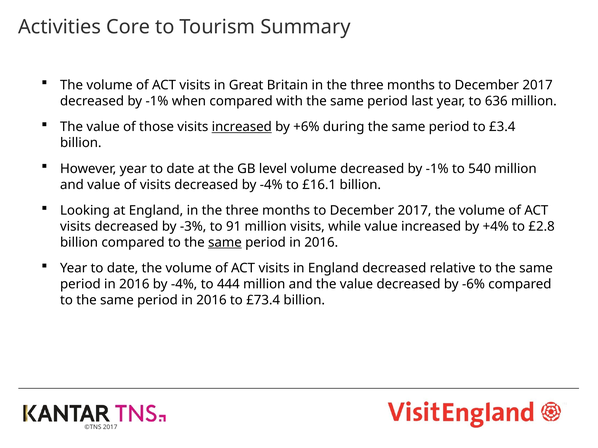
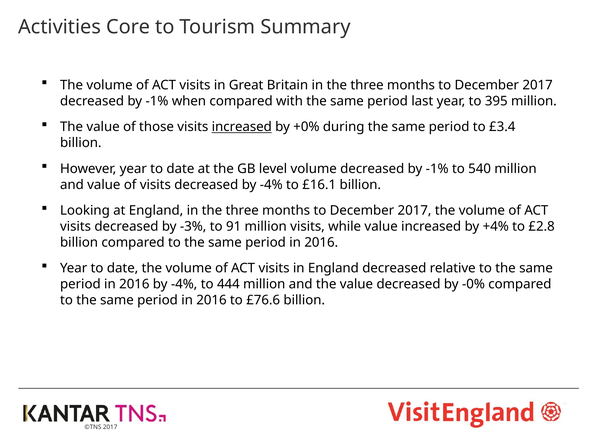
636: 636 -> 395
+6%: +6% -> +0%
same at (225, 243) underline: present -> none
-6%: -6% -> -0%
£73.4: £73.4 -> £76.6
